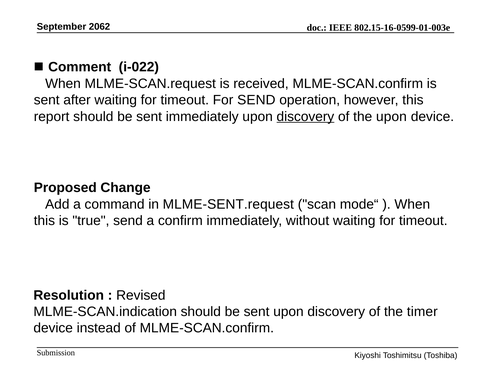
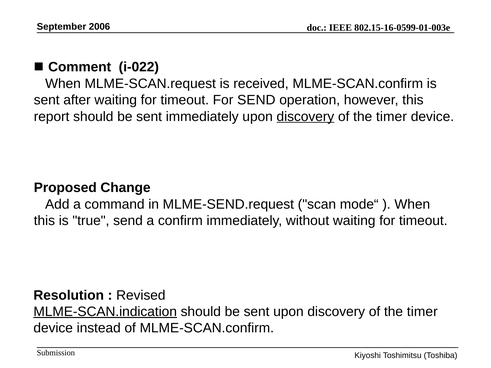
2062: 2062 -> 2006
upon at (391, 117): upon -> timer
MLME-SENT.request: MLME-SENT.request -> MLME-SEND.request
MLME-SCAN.indication underline: none -> present
